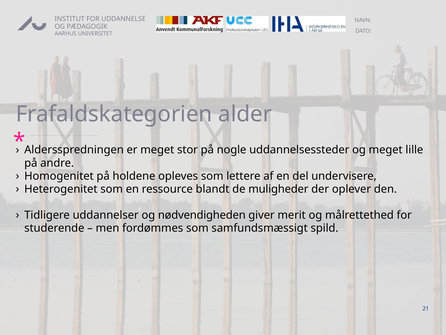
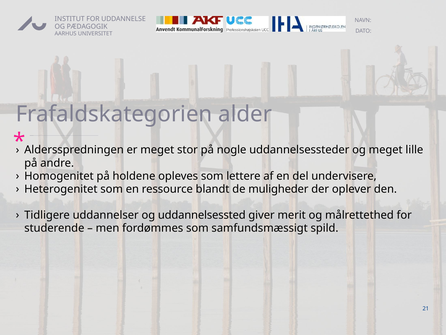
nødvendigheden: nødvendigheden -> uddannelsessted
